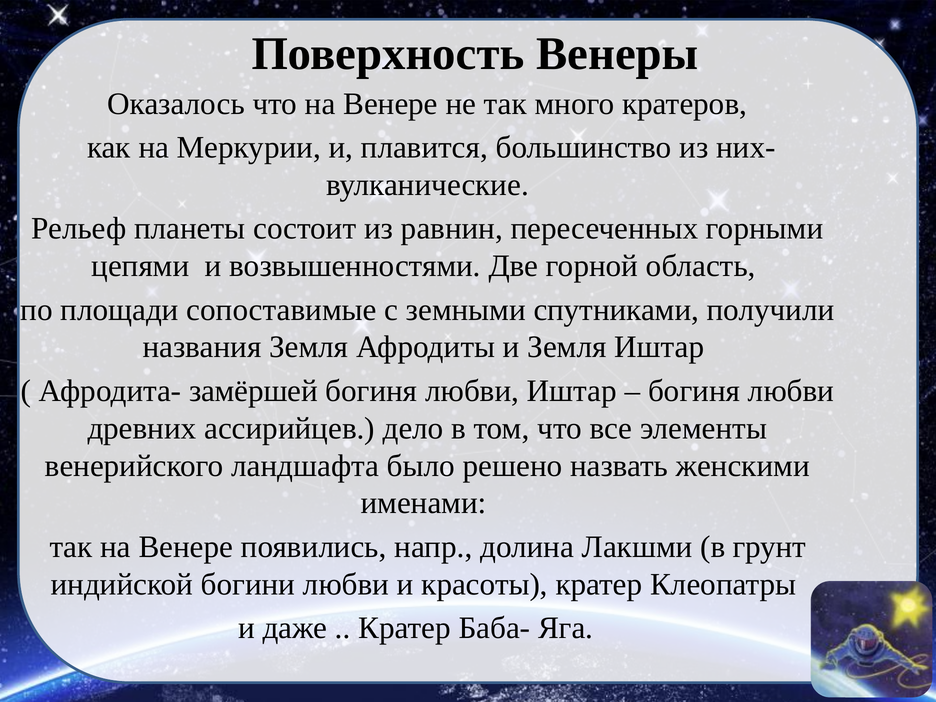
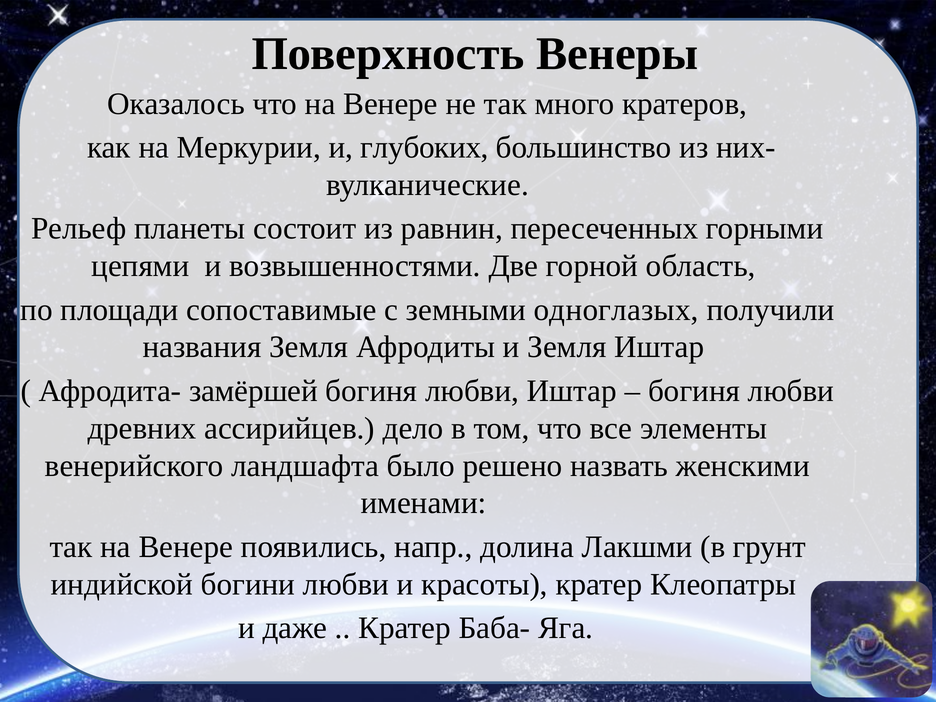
плавится: плавится -> глубоких
спутниками: спутниками -> одноглазых
